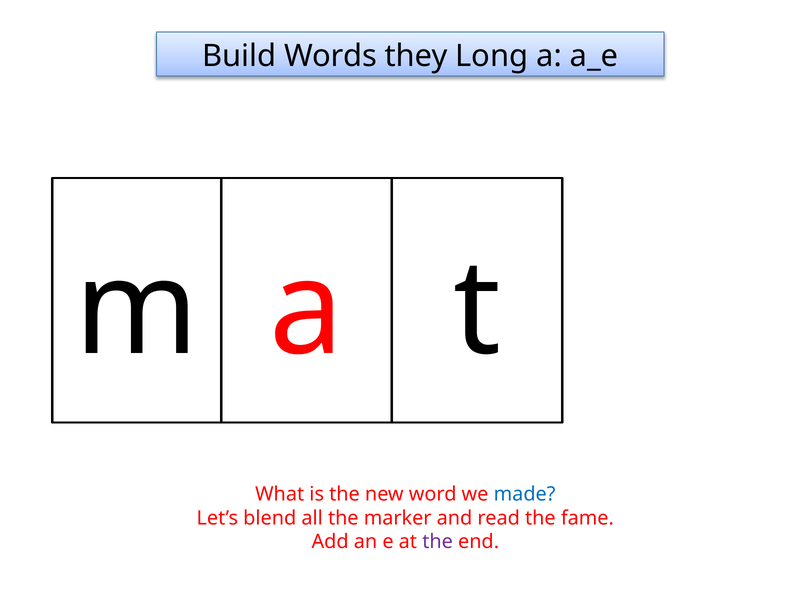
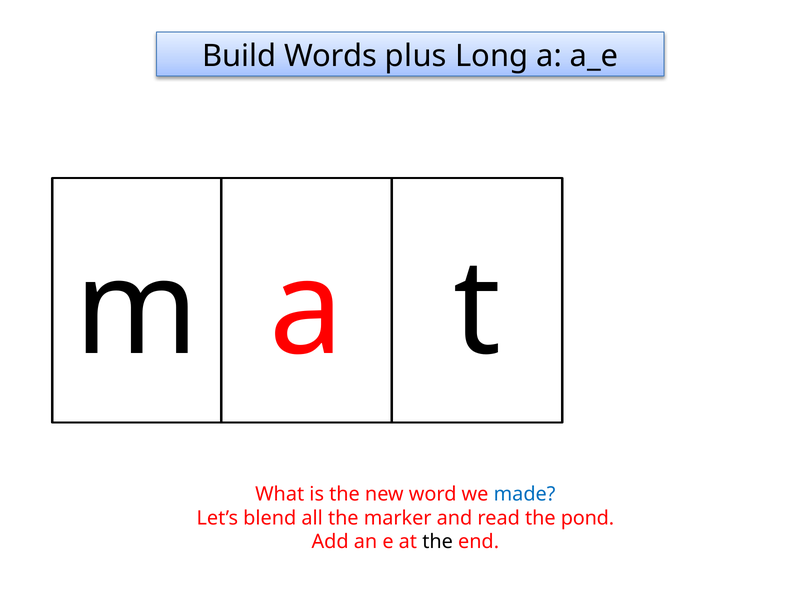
they: they -> plus
fame: fame -> pond
the at (438, 542) colour: purple -> black
